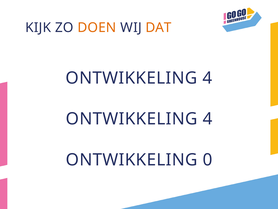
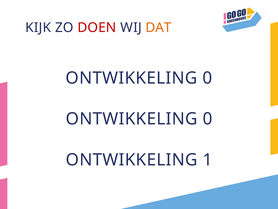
DOEN colour: orange -> red
4 at (207, 78): 4 -> 0
4 at (207, 119): 4 -> 0
0: 0 -> 1
